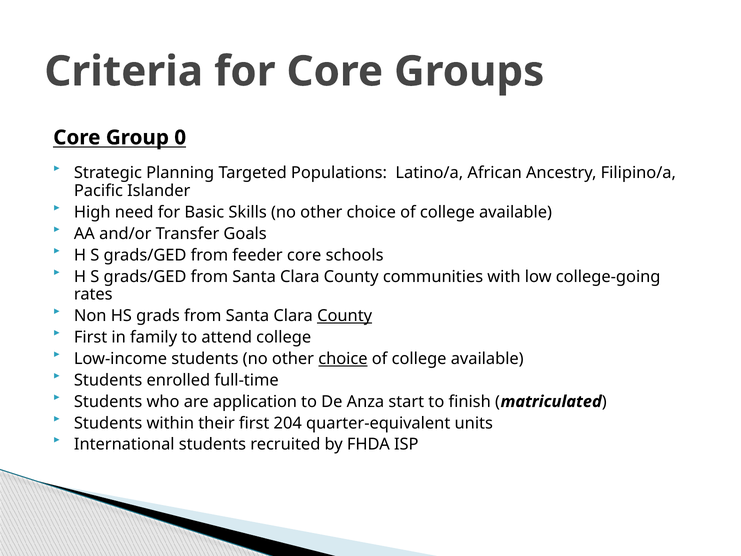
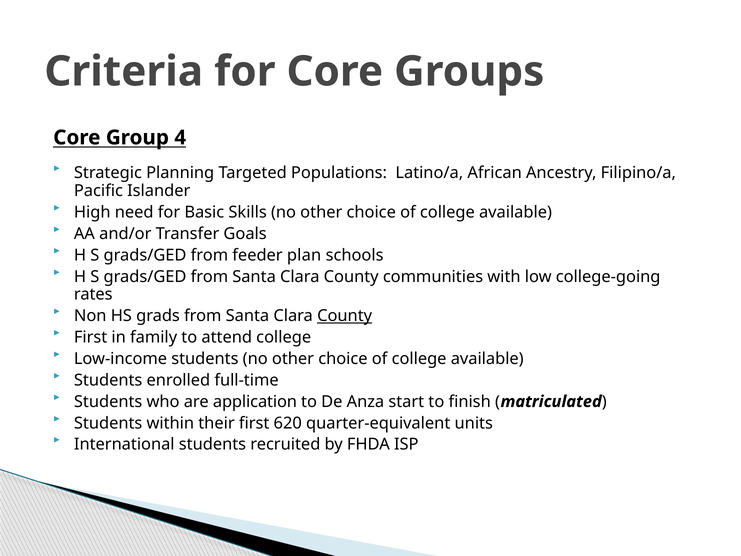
0: 0 -> 4
feeder core: core -> plan
choice at (343, 359) underline: present -> none
204: 204 -> 620
